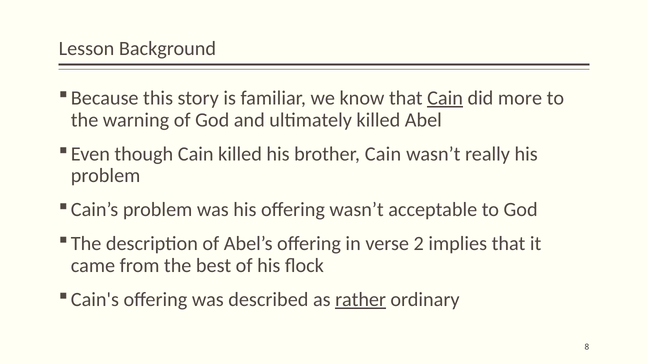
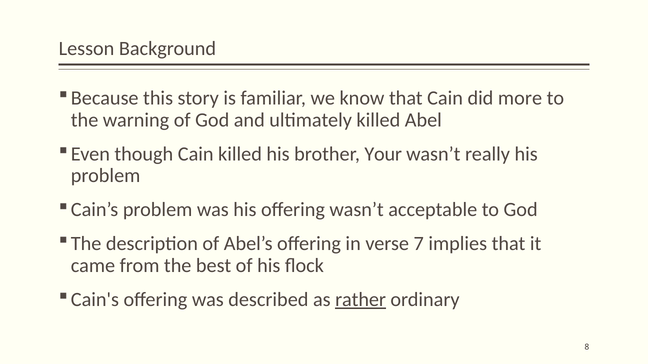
Cain at (445, 98) underline: present -> none
brother Cain: Cain -> Your
2: 2 -> 7
